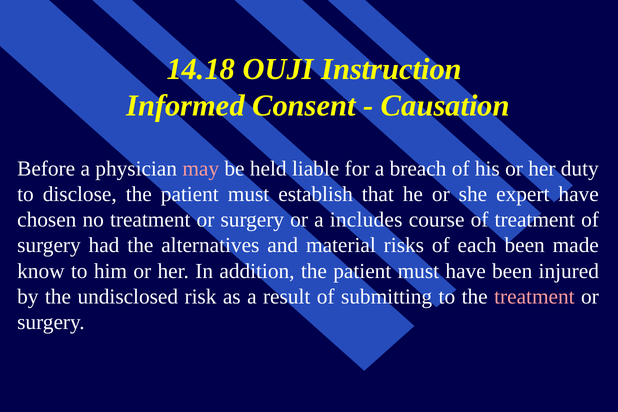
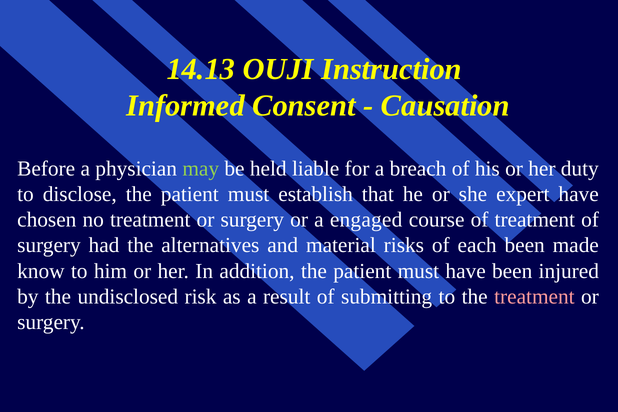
14.18: 14.18 -> 14.13
may colour: pink -> light green
includes: includes -> engaged
